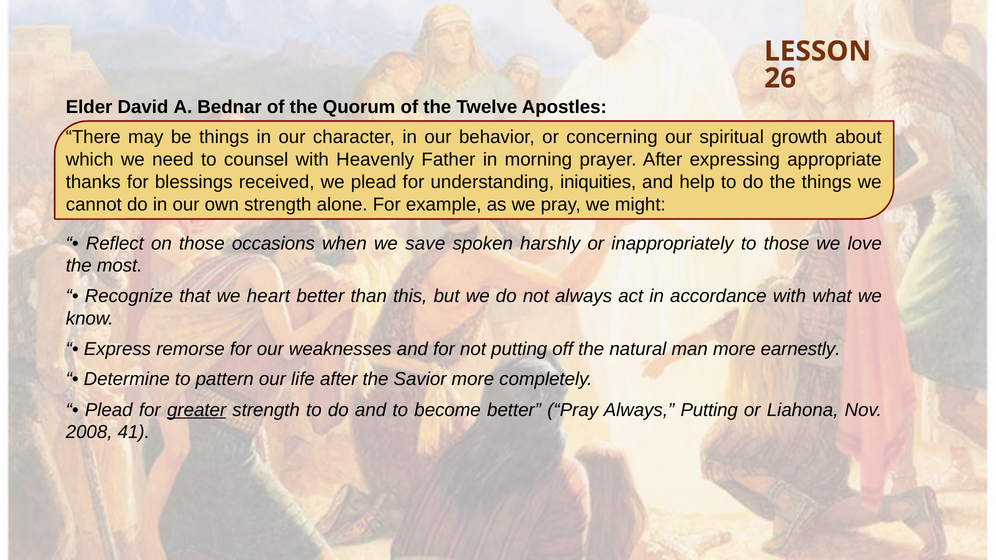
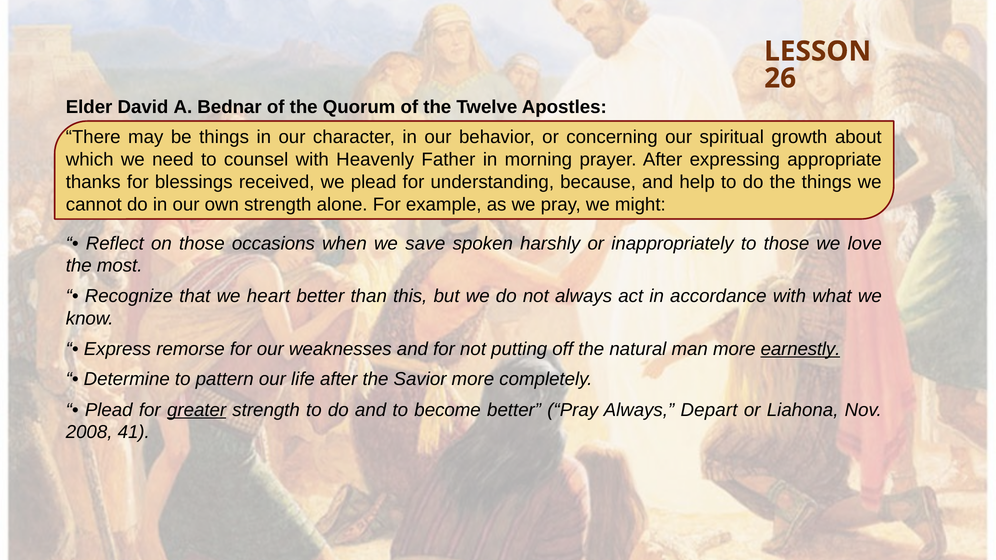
iniquities: iniquities -> because
earnestly underline: none -> present
Always Putting: Putting -> Depart
